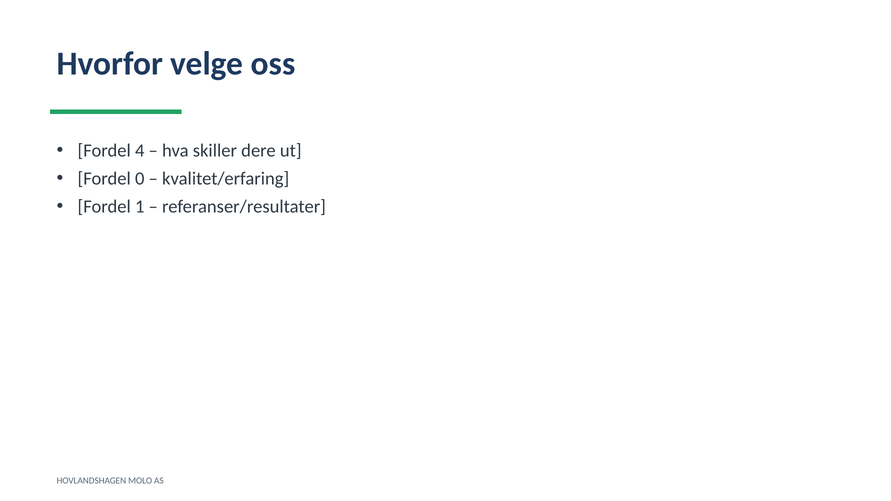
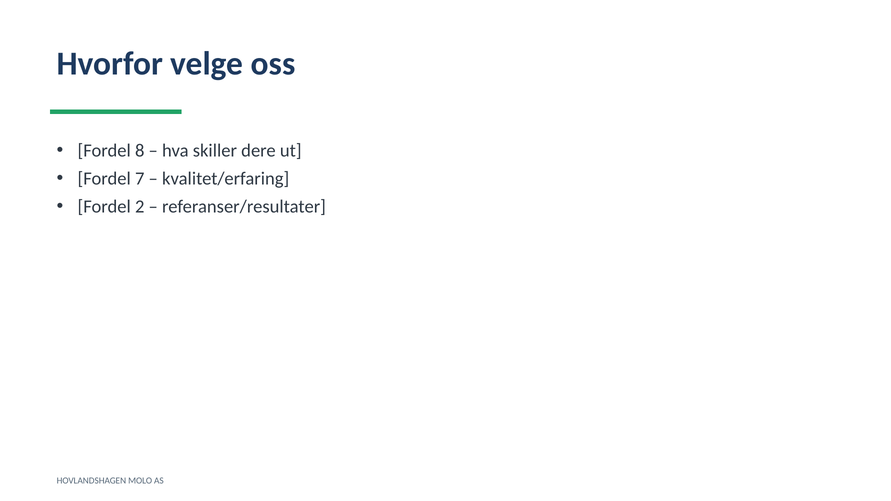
4: 4 -> 8
0: 0 -> 7
1: 1 -> 2
